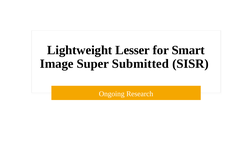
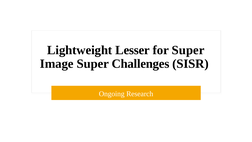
for Smart: Smart -> Super
Submitted: Submitted -> Challenges
